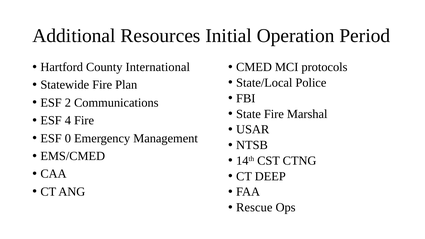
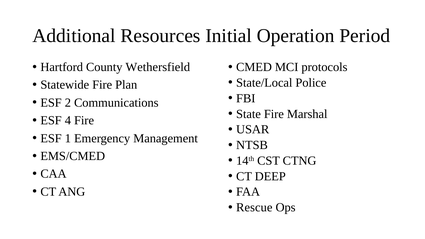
International: International -> Wethersfield
0: 0 -> 1
